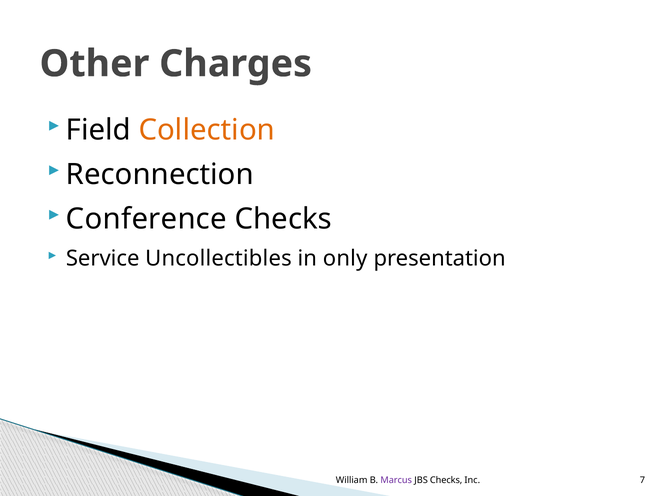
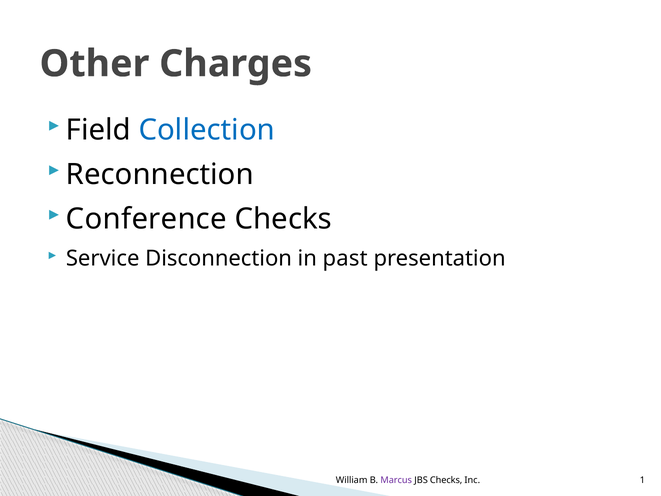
Collection colour: orange -> blue
Uncollectibles: Uncollectibles -> Disconnection
only: only -> past
7: 7 -> 1
